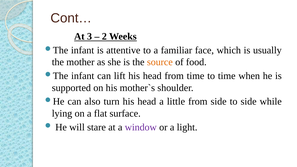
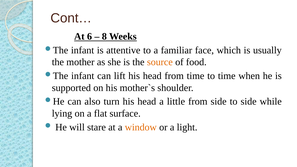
3: 3 -> 6
2: 2 -> 8
window colour: purple -> orange
